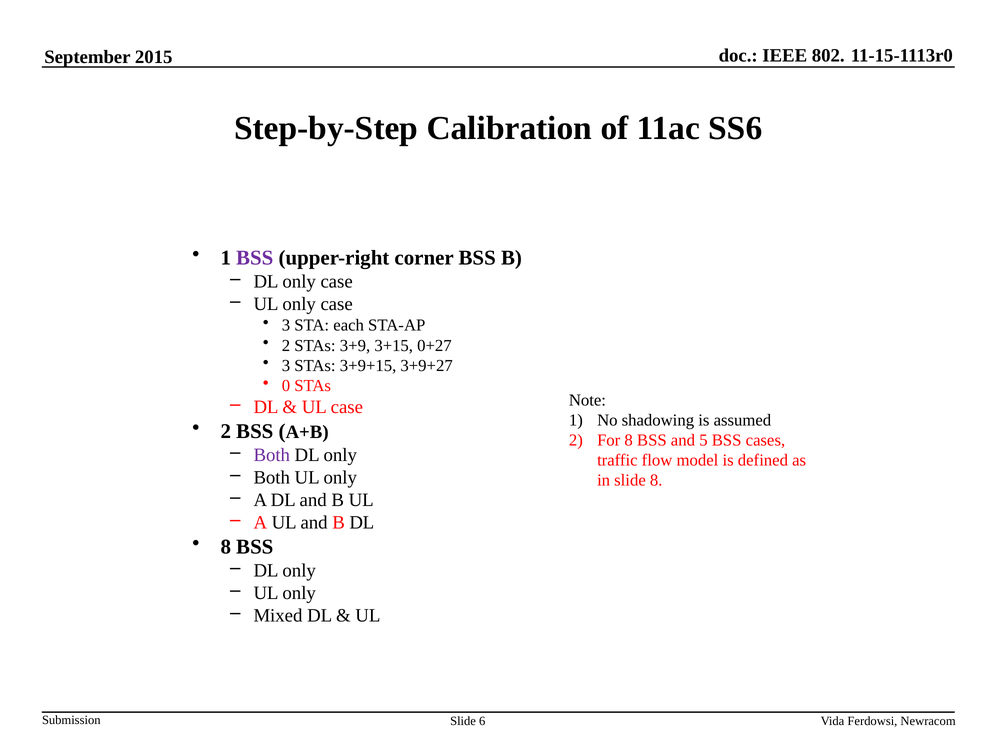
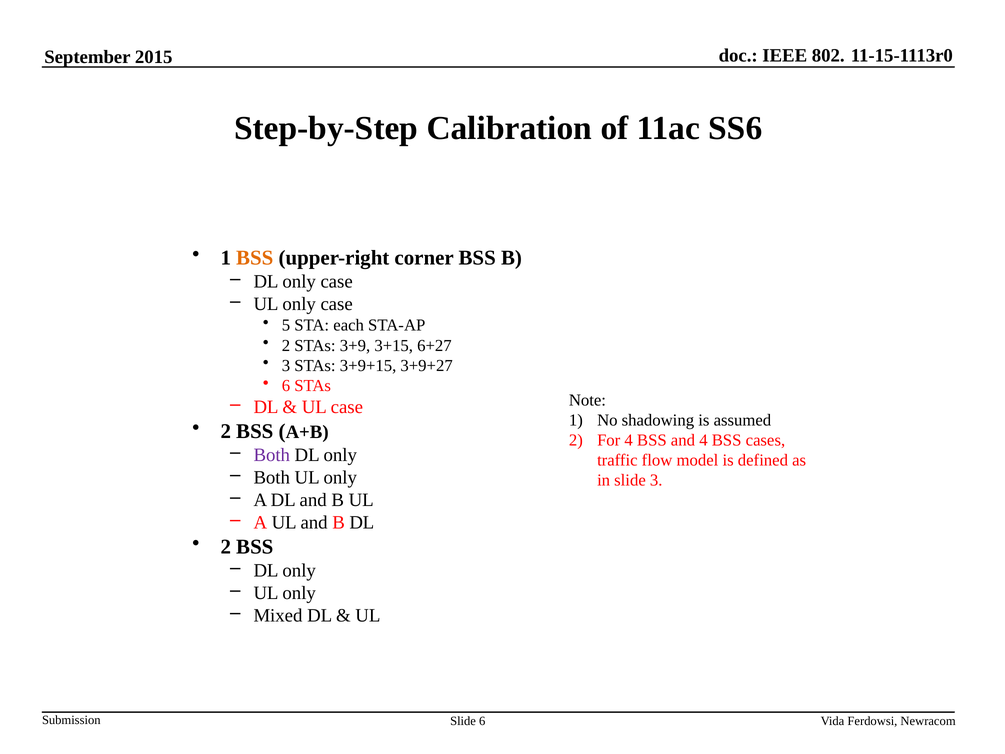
BSS at (255, 258) colour: purple -> orange
3 at (286, 325): 3 -> 5
0+27: 0+27 -> 6+27
0 at (286, 386): 0 -> 6
For 8: 8 -> 4
and 5: 5 -> 4
slide 8: 8 -> 3
8 at (226, 547): 8 -> 2
